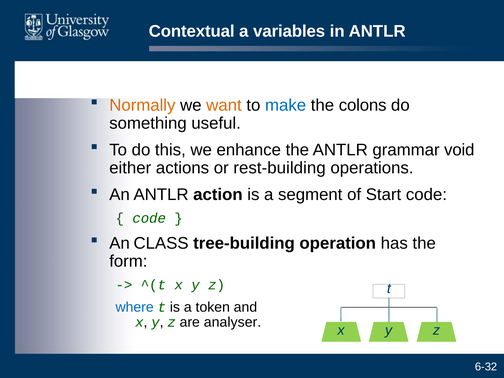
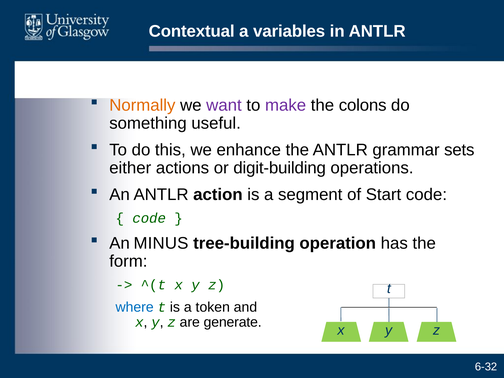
want colour: orange -> purple
make colour: blue -> purple
void: void -> sets
rest-building: rest-building -> digit-building
CLASS: CLASS -> MINUS
analyser: analyser -> generate
